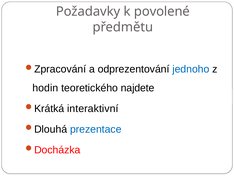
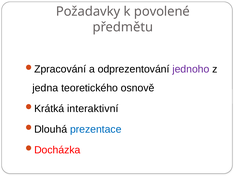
jednoho colour: blue -> purple
hodin: hodin -> jedna
najdete: najdete -> osnově
